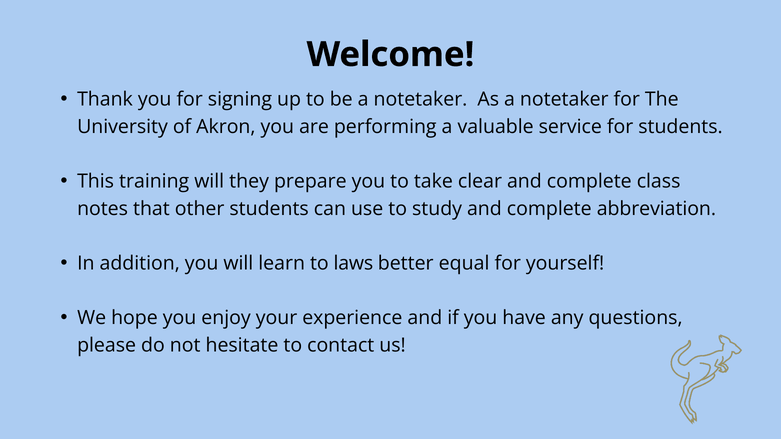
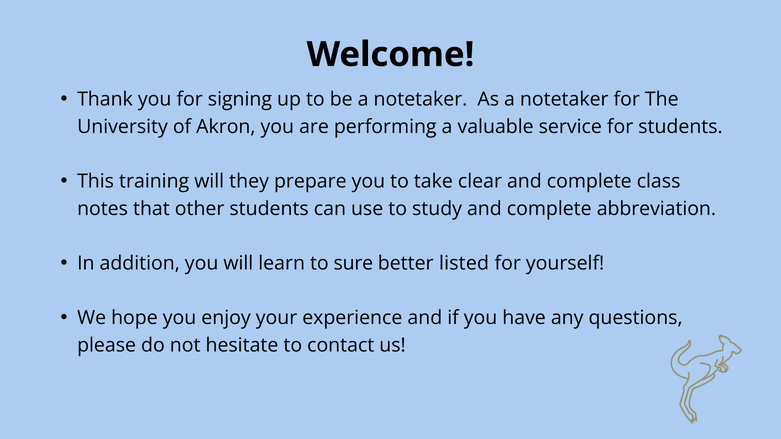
laws: laws -> sure
equal: equal -> listed
